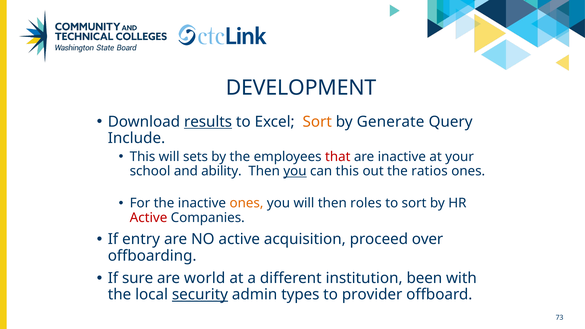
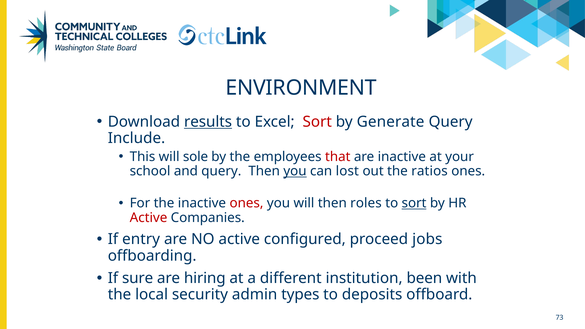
DEVELOPMENT: DEVELOPMENT -> ENVIRONMENT
Sort at (317, 122) colour: orange -> red
sets: sets -> sole
and ability: ability -> query
can this: this -> lost
ones at (246, 203) colour: orange -> red
sort at (414, 203) underline: none -> present
acquisition: acquisition -> configured
over: over -> jobs
world: world -> hiring
security underline: present -> none
provider: provider -> deposits
